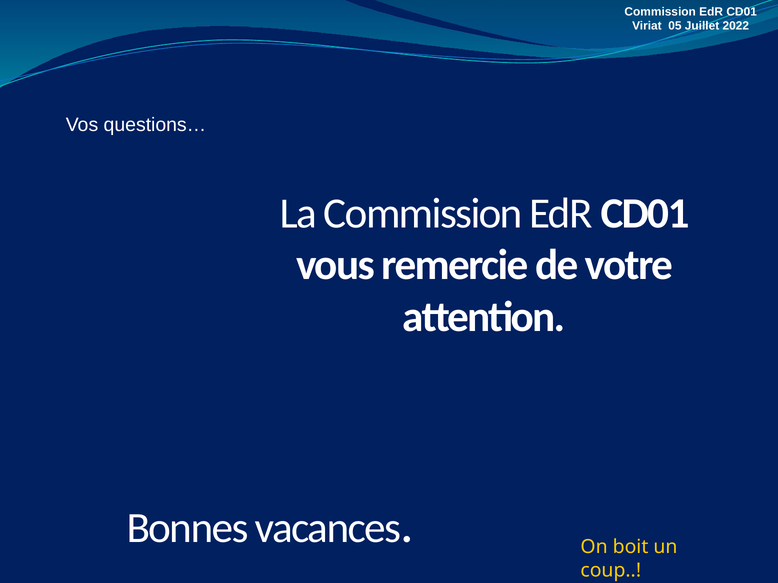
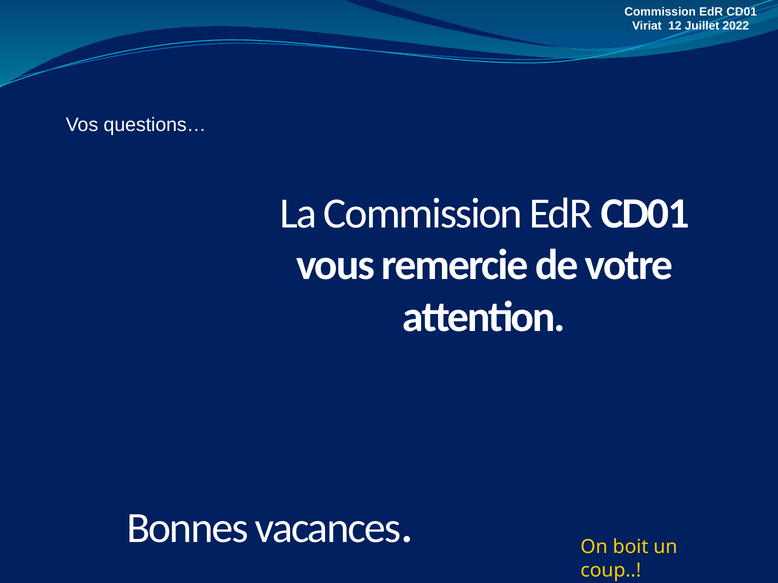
05: 05 -> 12
